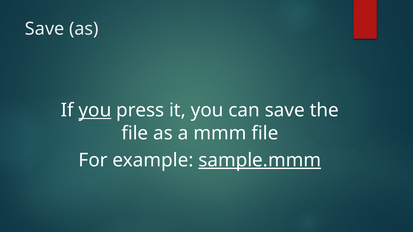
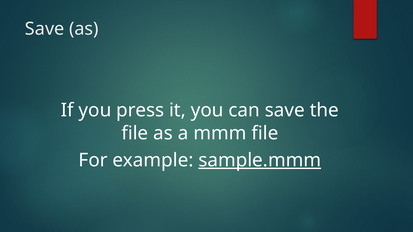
you at (95, 111) underline: present -> none
